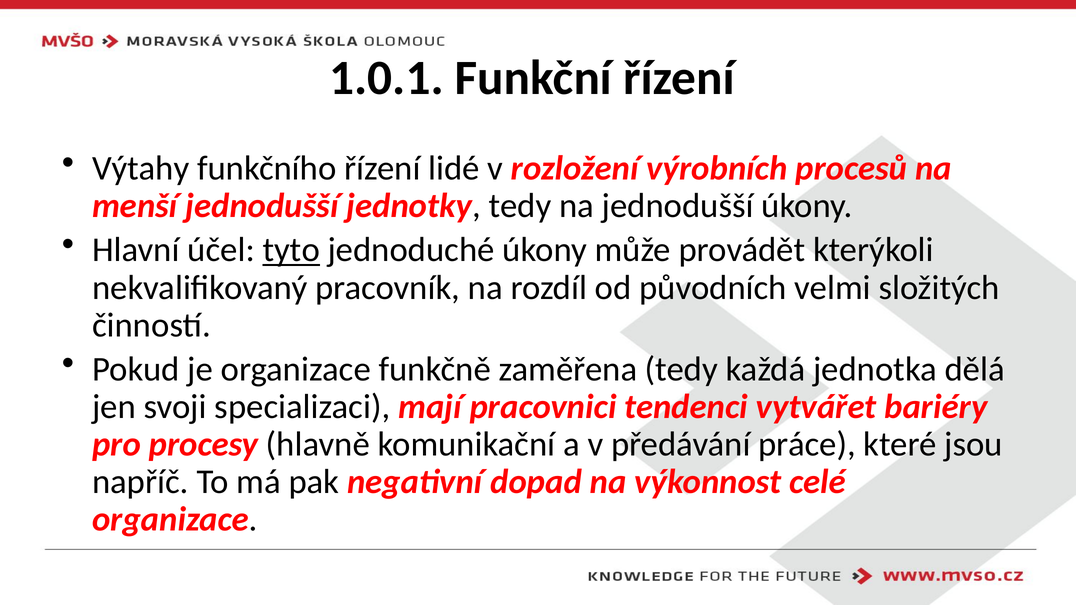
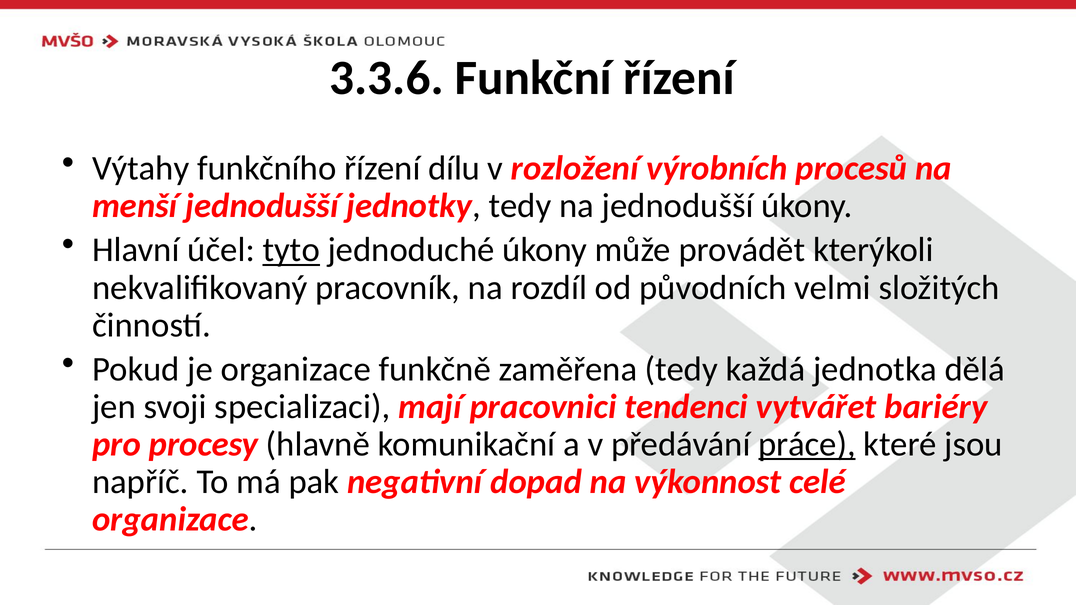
1.0.1: 1.0.1 -> 3.3.6
lidé: lidé -> dílu
práce underline: none -> present
